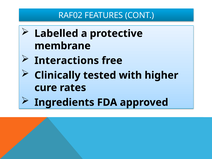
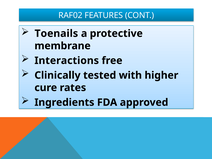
Labelled: Labelled -> Toenails
